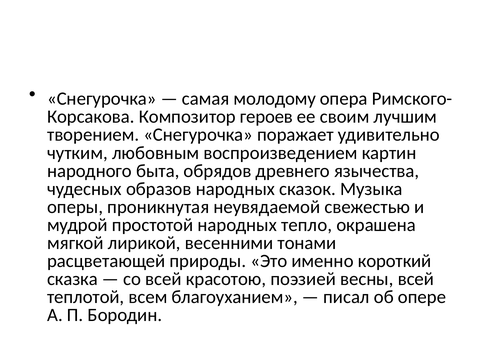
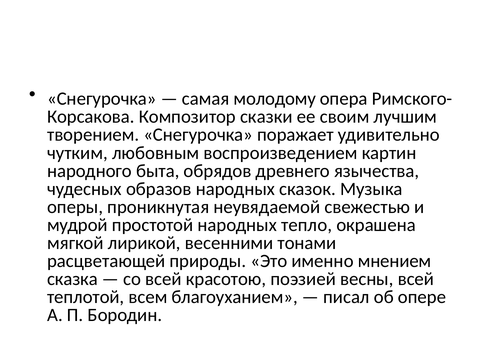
героев: героев -> сказки
короткий: короткий -> мнением
